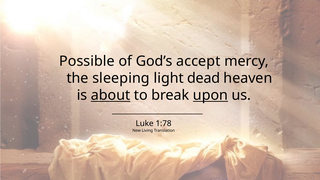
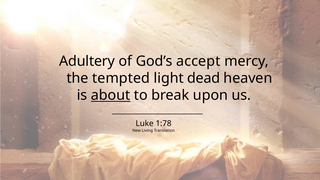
Possible: Possible -> Adultery
sleeping: sleeping -> tempted
upon underline: present -> none
